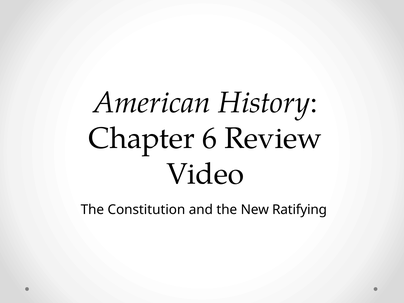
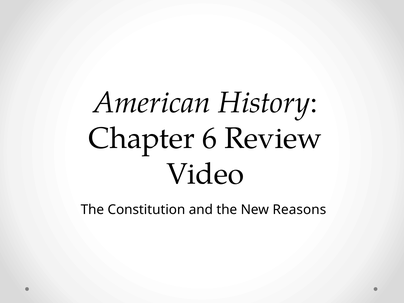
Ratifying: Ratifying -> Reasons
